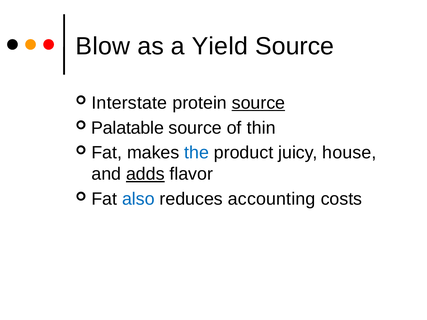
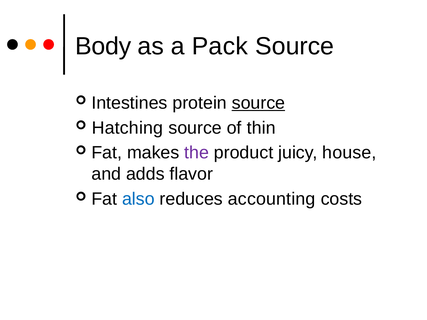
Blow: Blow -> Body
Yield: Yield -> Pack
Interstate: Interstate -> Intestines
Palatable: Palatable -> Hatching
the colour: blue -> purple
adds underline: present -> none
